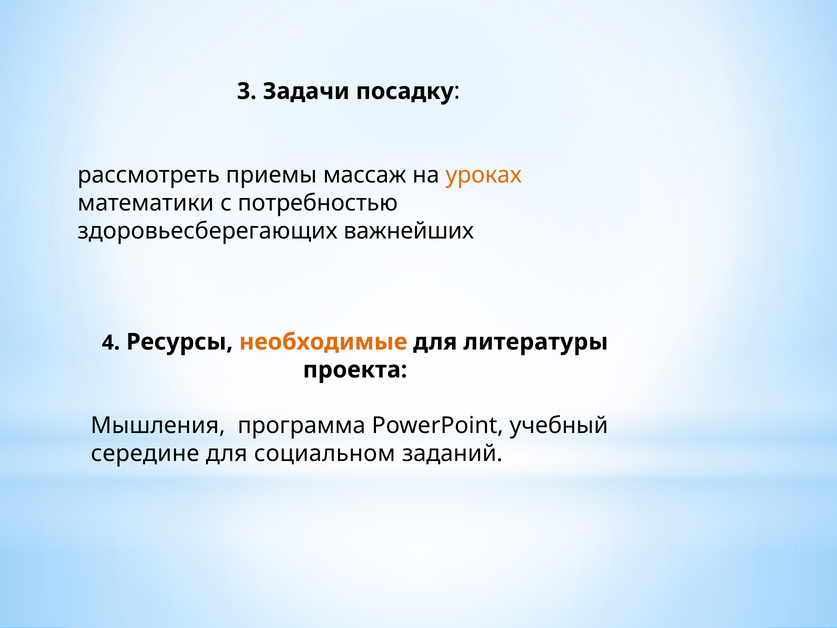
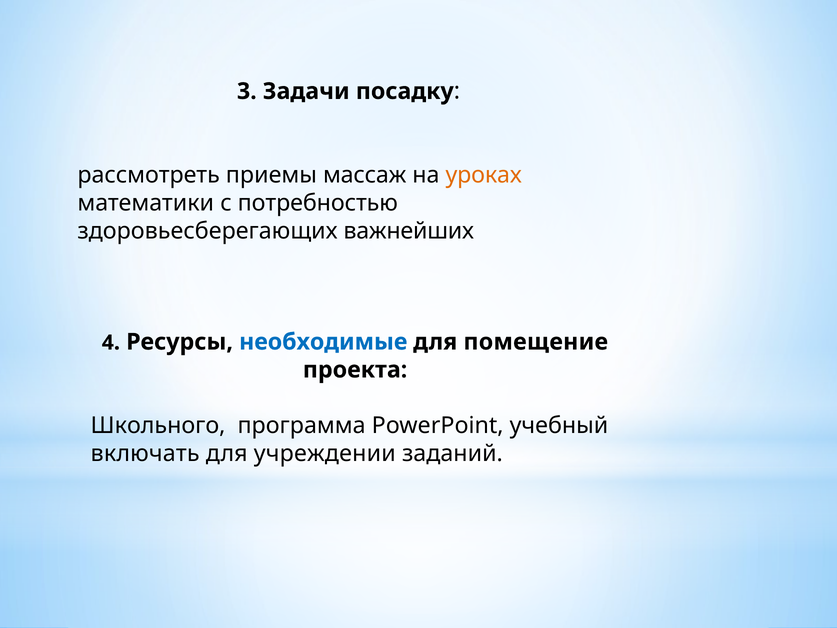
необходимые colour: orange -> blue
литературы: литературы -> помещение
Мышления: Мышления -> Школьного
середине: середине -> включать
социальном: социальном -> учреждении
